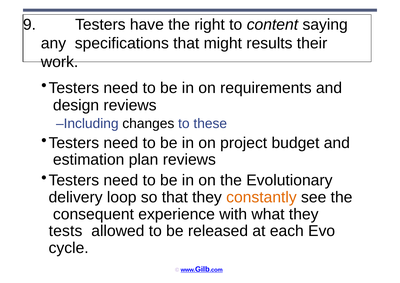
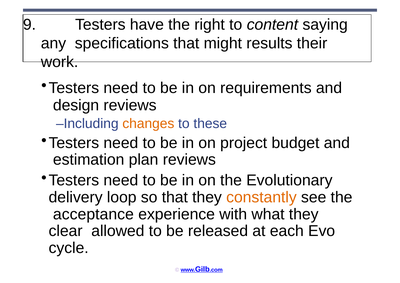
changes colour: black -> orange
consequent: consequent -> acceptance
tests: tests -> clear
